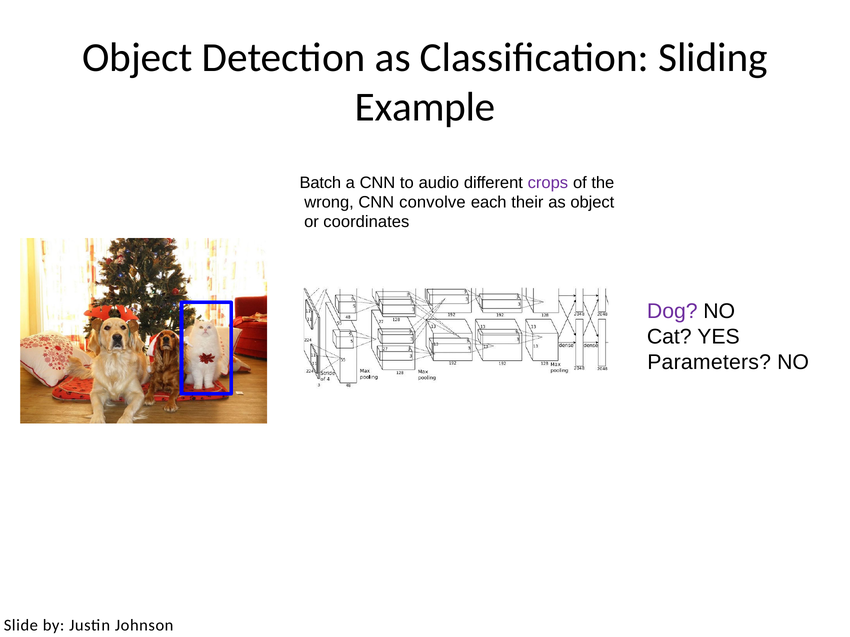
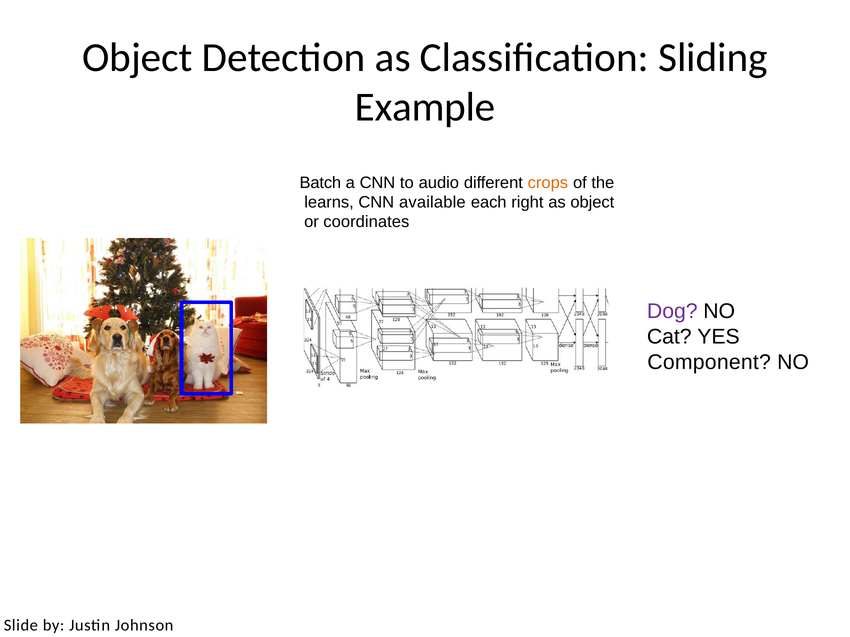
crops colour: purple -> orange
wrong: wrong -> learns
convolve: convolve -> available
their: their -> right
Parameters: Parameters -> Component
